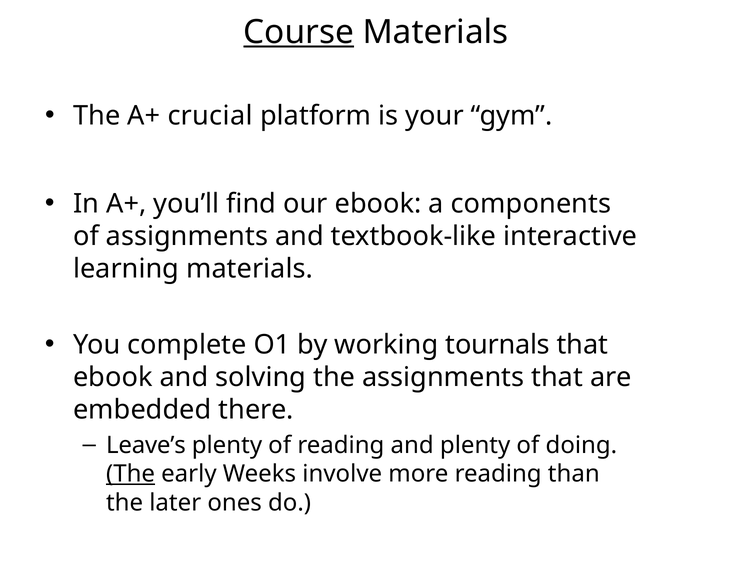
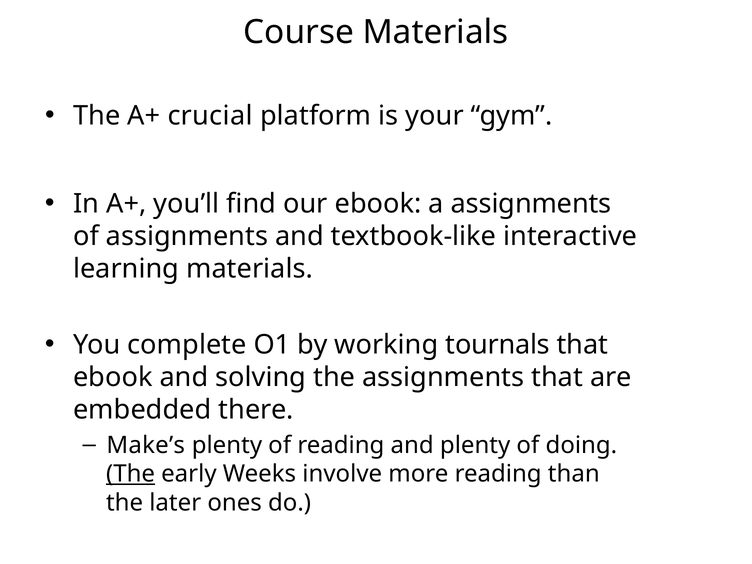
Course underline: present -> none
a components: components -> assignments
Leave’s: Leave’s -> Make’s
